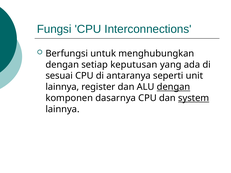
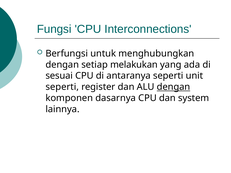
keputusan: keputusan -> melakukan
lainnya at (62, 87): lainnya -> seperti
system underline: present -> none
